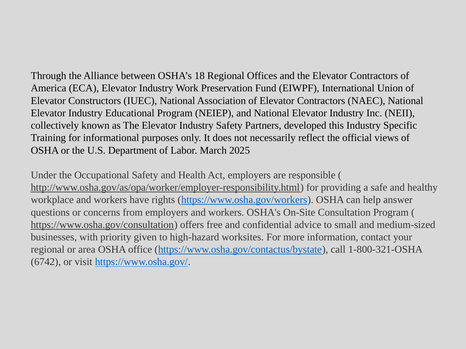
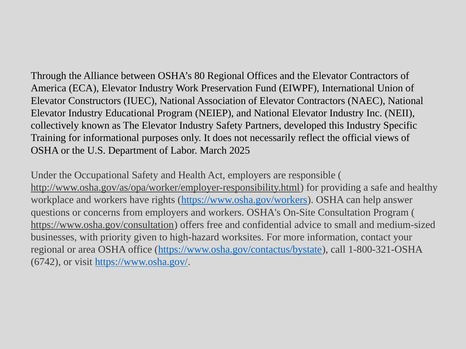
18: 18 -> 80
